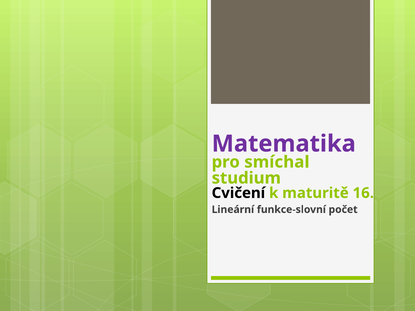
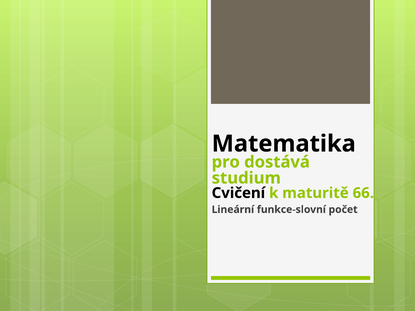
Matematika colour: purple -> black
smíchal: smíchal -> dostává
16: 16 -> 66
